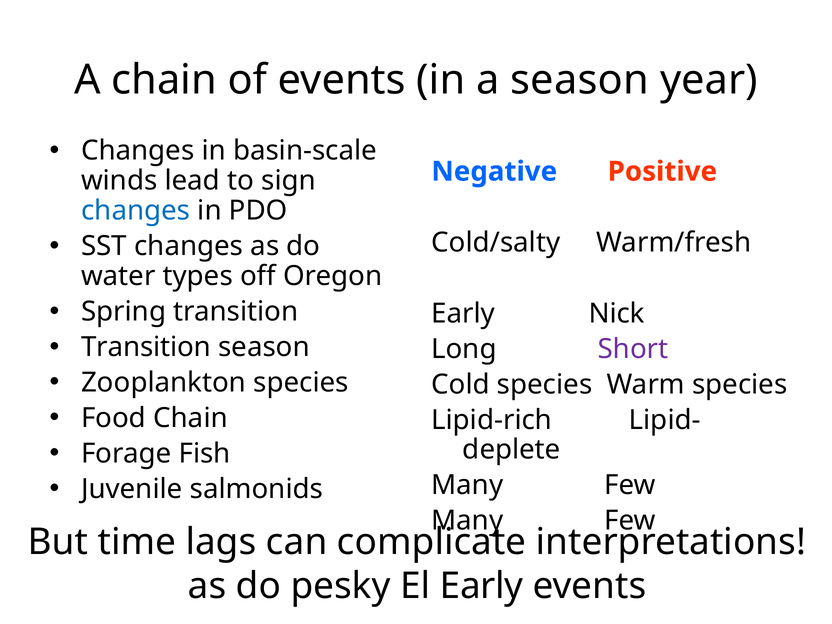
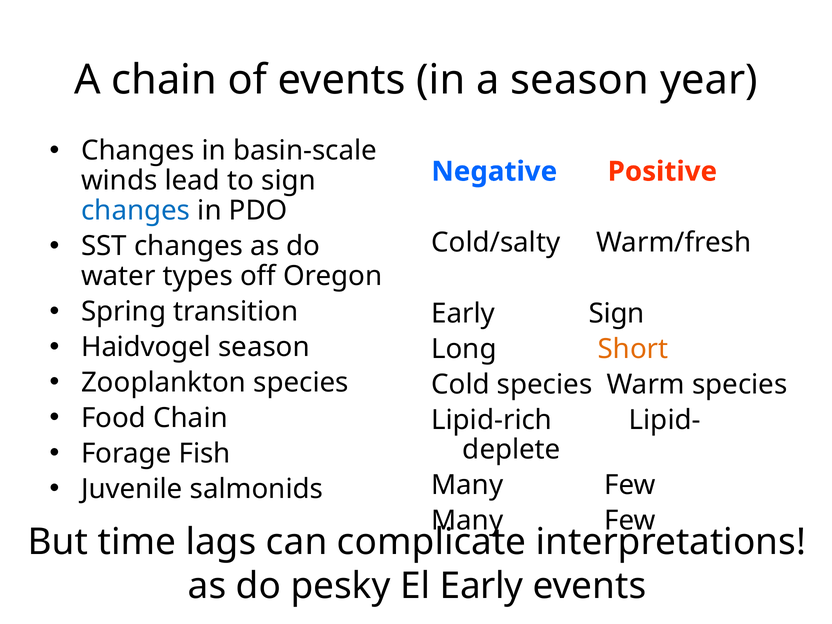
Early Nick: Nick -> Sign
Transition at (146, 347): Transition -> Haidvogel
Short colour: purple -> orange
